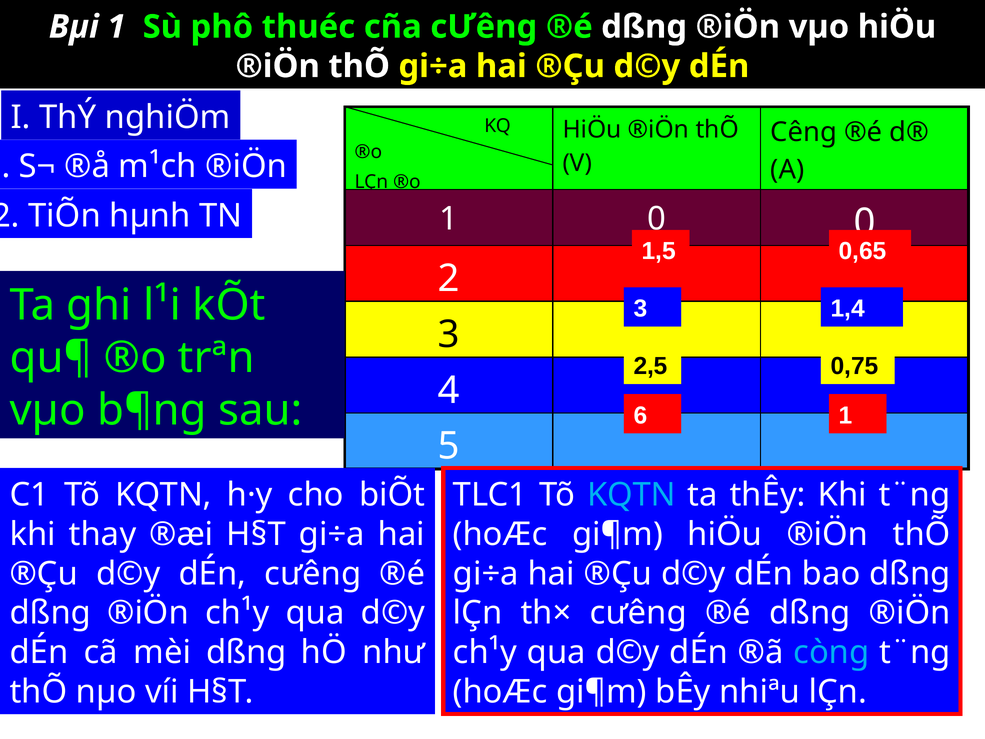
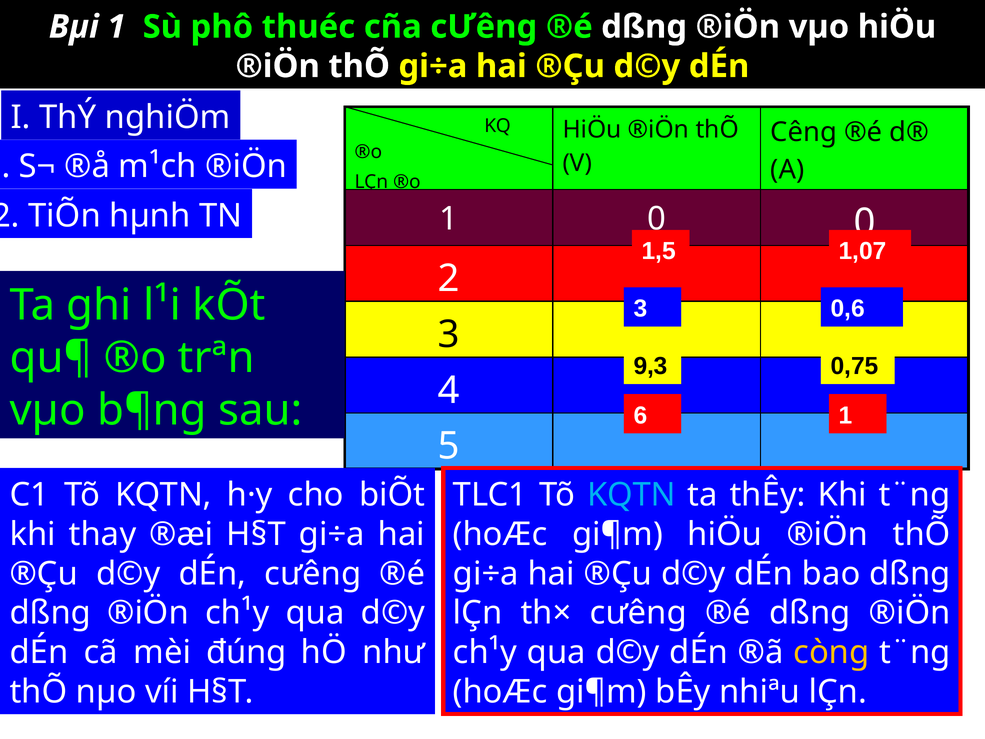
0,65: 0,65 -> 1,07
1,4: 1,4 -> 0,6
2,5: 2,5 -> 9,3
mèi dßng: dßng -> đúng
còng colour: light blue -> yellow
